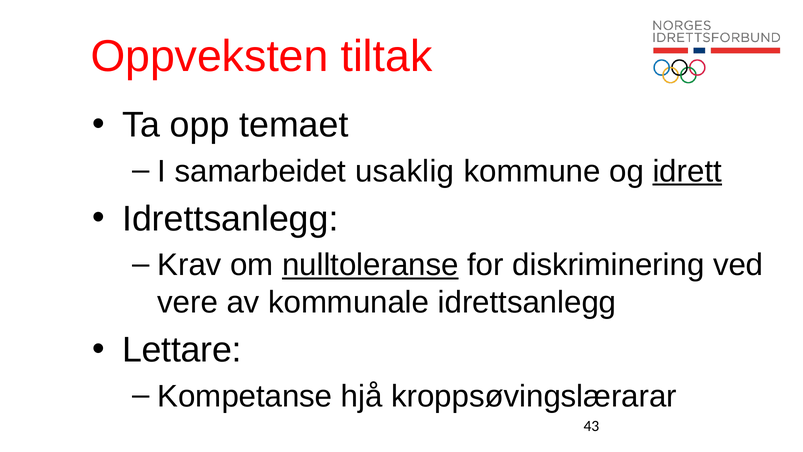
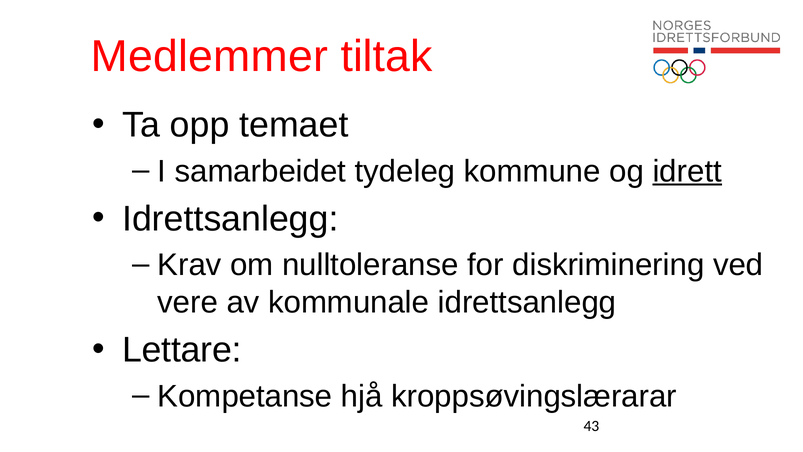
Oppveksten: Oppveksten -> Medlemmer
usaklig: usaklig -> tydeleg
nulltoleranse underline: present -> none
